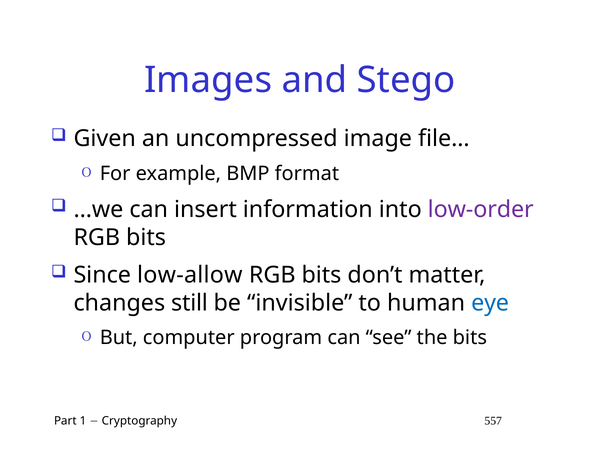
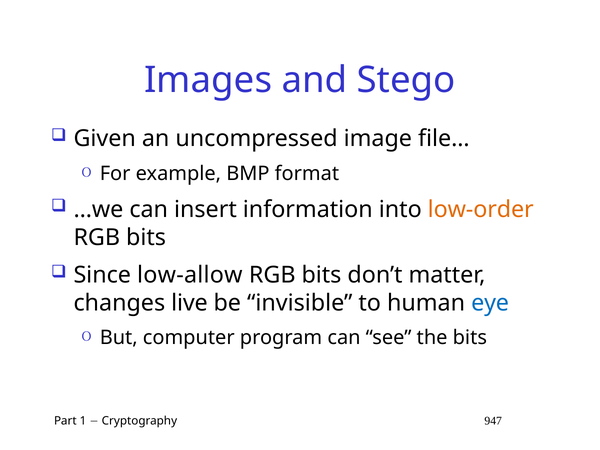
low-order colour: purple -> orange
still: still -> live
557: 557 -> 947
